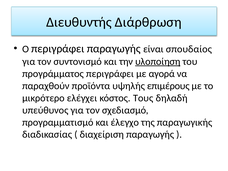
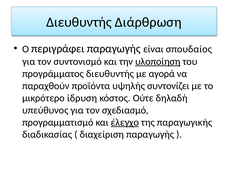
προγράμματος περιγράφει: περιγράφει -> διευθυντής
επιμέρους: επιμέρους -> συντονίζει
ελέγχει: ελέγχει -> ίδρυση
Τους: Τους -> Ούτε
έλεγχο underline: none -> present
